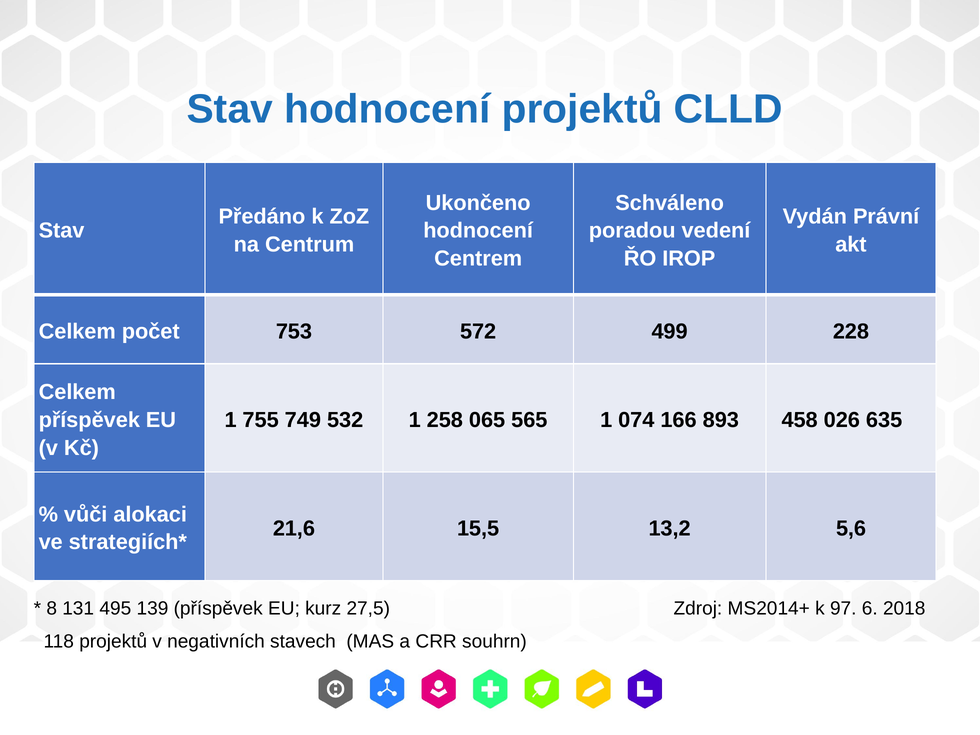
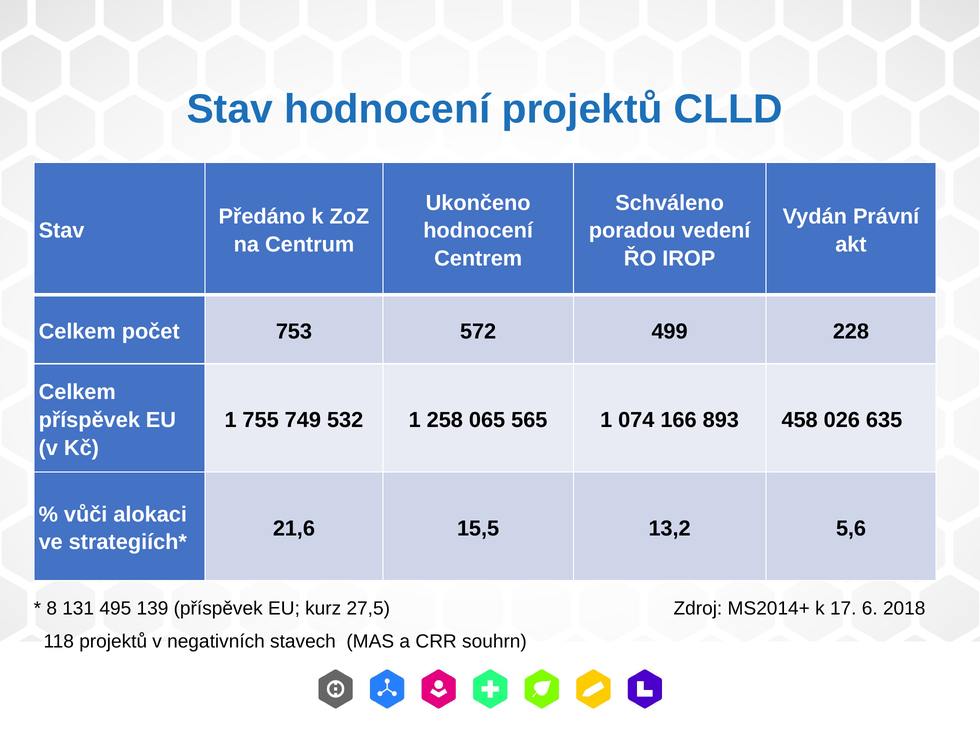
97: 97 -> 17
